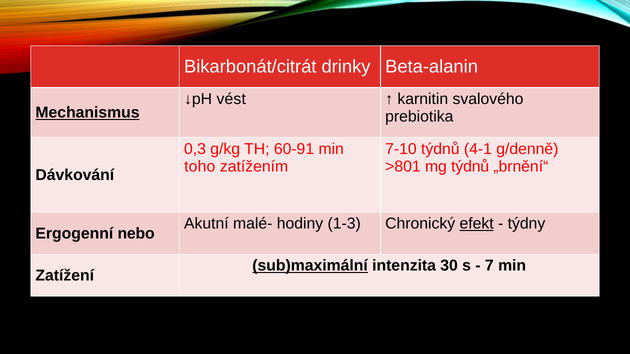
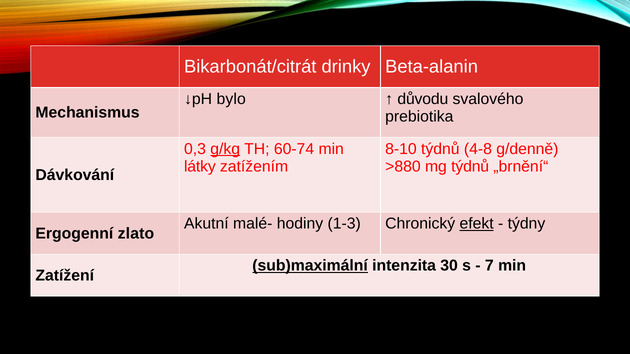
vést: vést -> bylo
karnitin: karnitin -> důvodu
Mechanismus underline: present -> none
g/kg underline: none -> present
60-91: 60-91 -> 60-74
7-10: 7-10 -> 8-10
4-1: 4-1 -> 4-8
toho: toho -> látky
>801: >801 -> >880
nebo: nebo -> zlato
